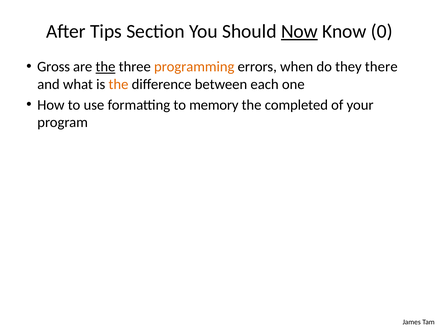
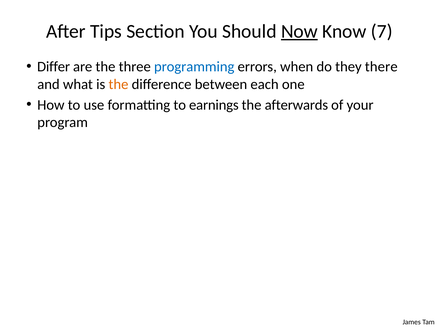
0: 0 -> 7
Gross: Gross -> Differ
the at (105, 67) underline: present -> none
programming colour: orange -> blue
memory: memory -> earnings
completed: completed -> afterwards
